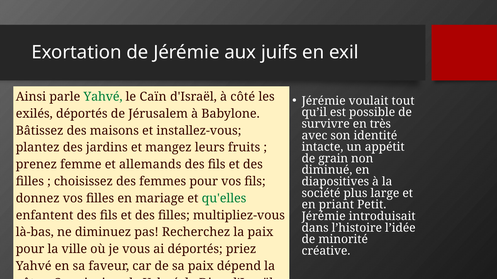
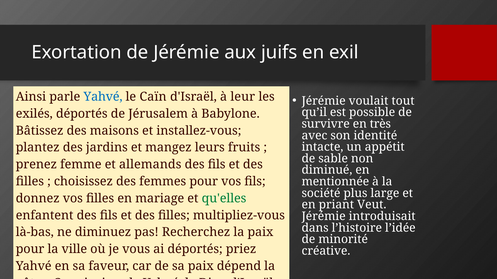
Yahvé at (103, 97) colour: green -> blue
côté: côté -> leur
grain: grain -> sable
diapositives: diapositives -> mentionnée
Petit: Petit -> Veut
